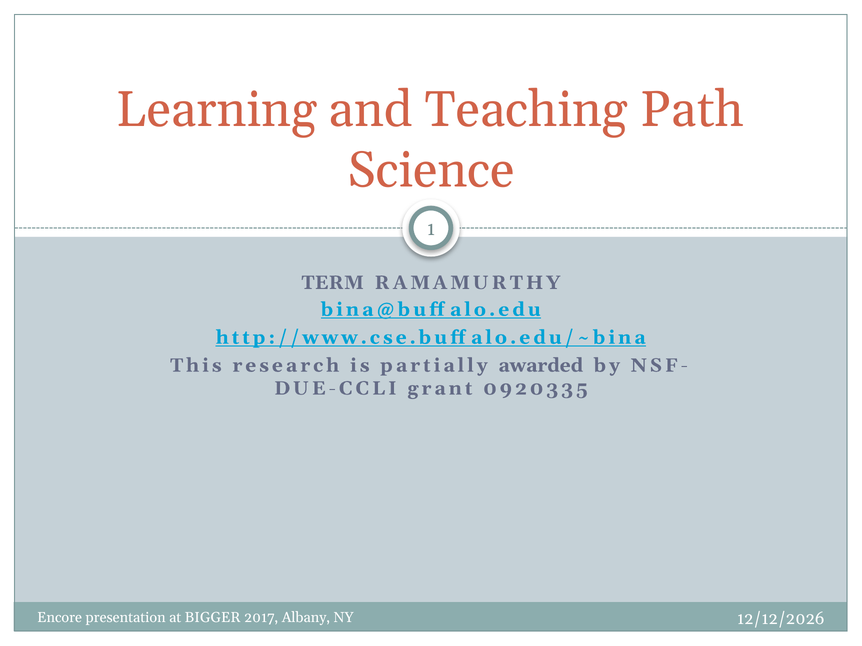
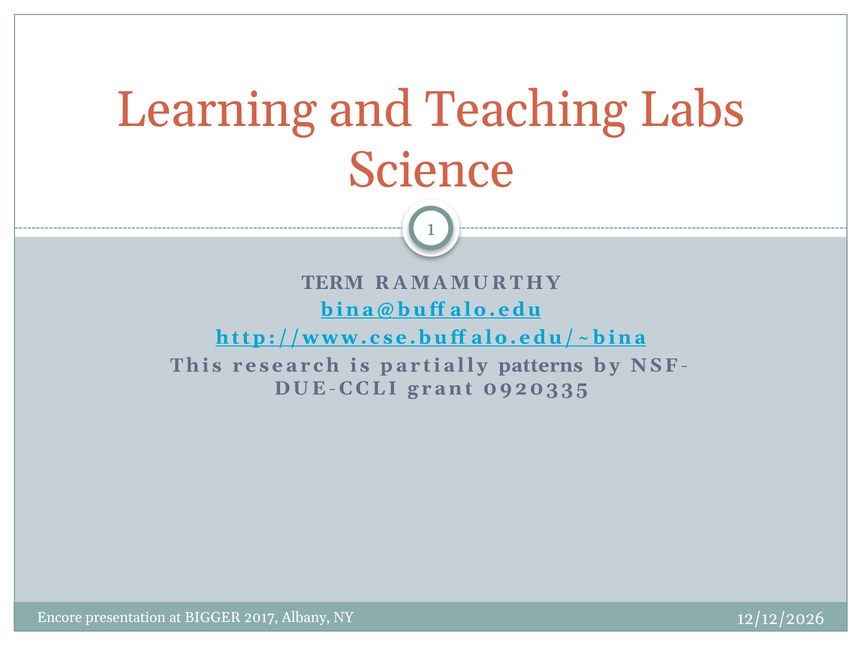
Path: Path -> Labs
awarded: awarded -> patterns
